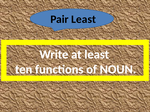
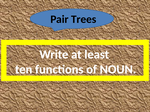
Pair Least: Least -> Trees
